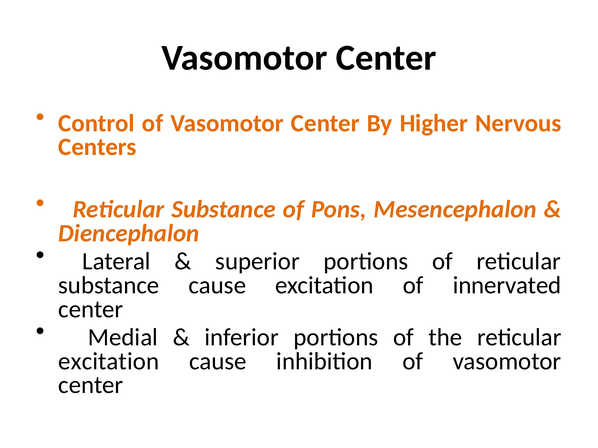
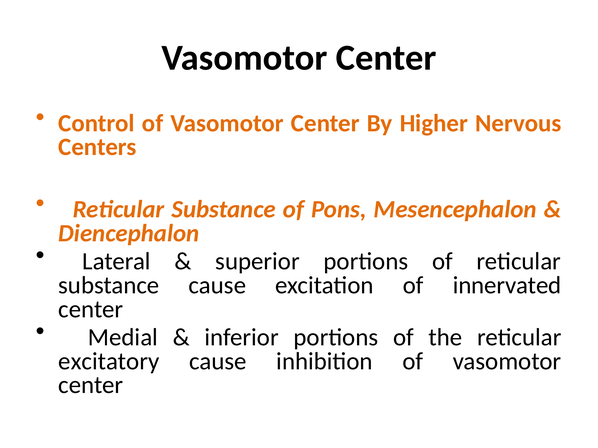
excitation at (109, 362): excitation -> excitatory
